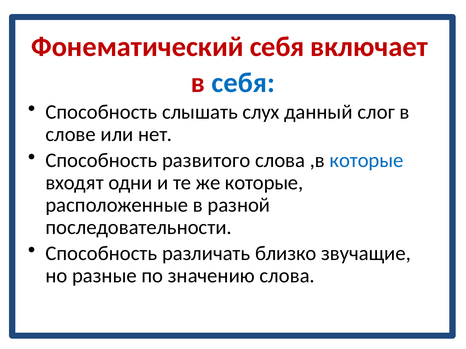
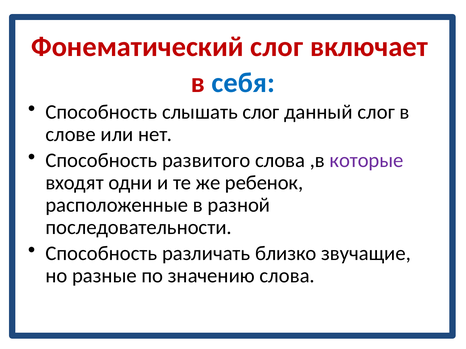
Фонематический себя: себя -> слог
слышать слух: слух -> слог
которые at (367, 161) colour: blue -> purple
же которые: которые -> ребенок
